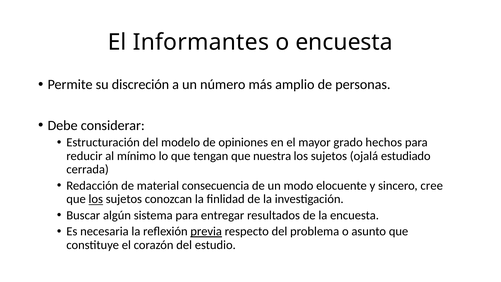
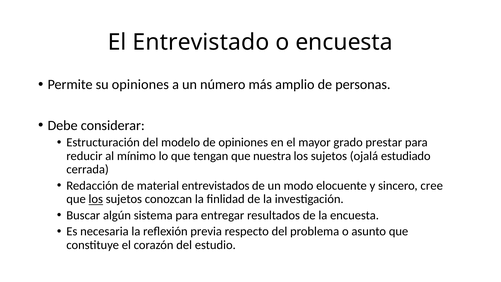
Informantes: Informantes -> Entrevistado
su discreción: discreción -> opiniones
hechos: hechos -> prestar
consecuencia: consecuencia -> entrevistados
previa underline: present -> none
